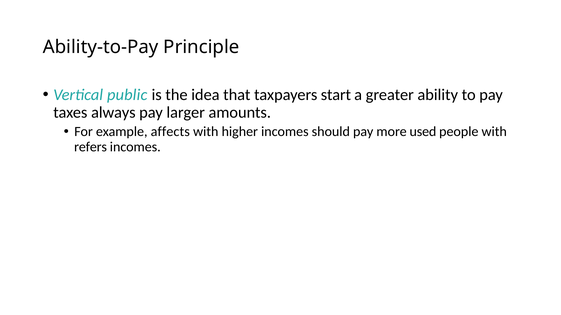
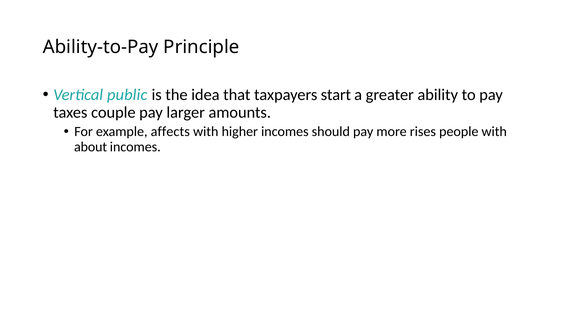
always: always -> couple
used: used -> rises
refers: refers -> about
